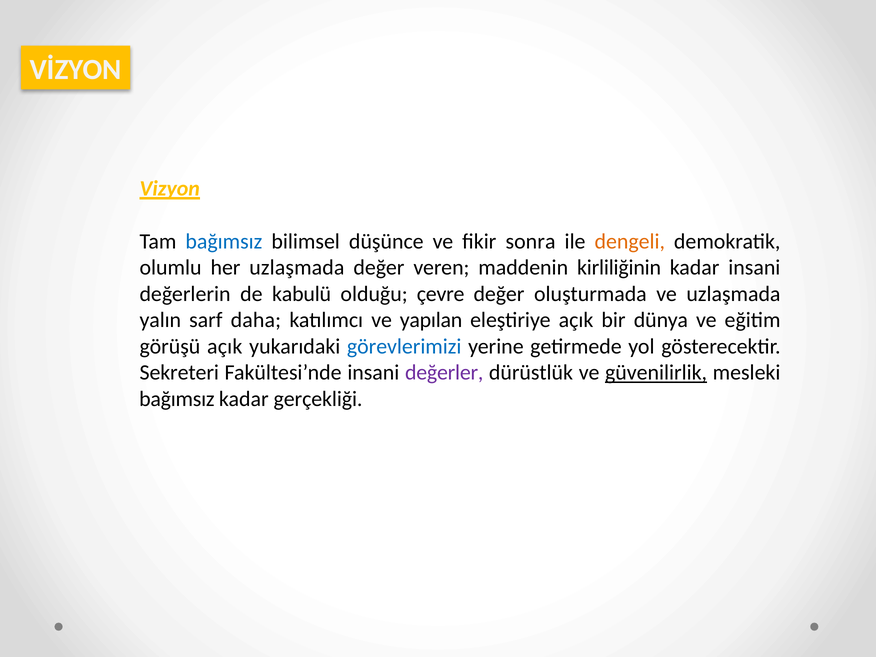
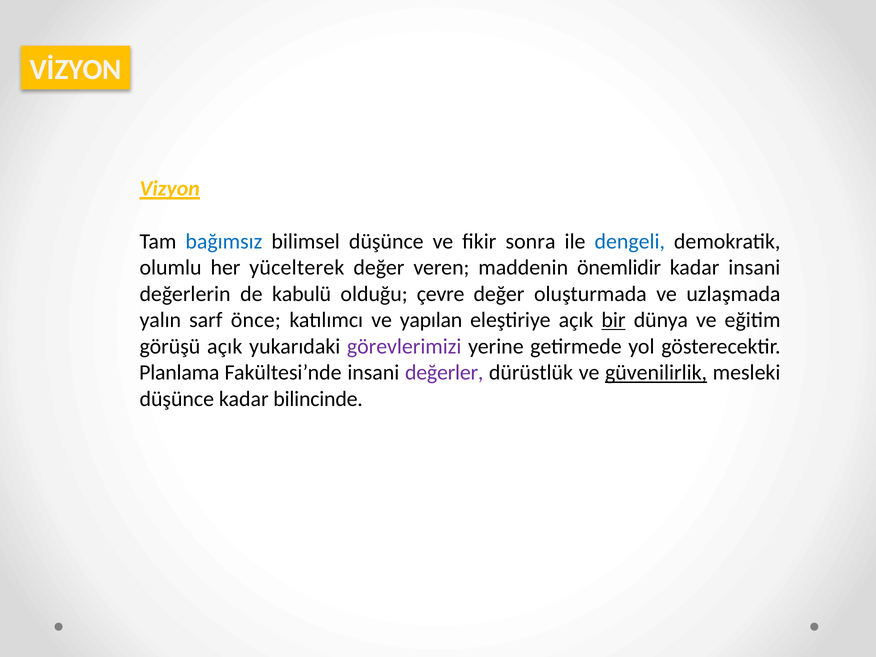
dengeli colour: orange -> blue
her uzlaşmada: uzlaşmada -> yücelterek
kirliliğinin: kirliliğinin -> önemlidir
daha: daha -> önce
bir underline: none -> present
görevlerimizi colour: blue -> purple
Sekreteri: Sekreteri -> Planlama
bağımsız at (177, 399): bağımsız -> düşünce
gerçekliği: gerçekliği -> bilincinde
